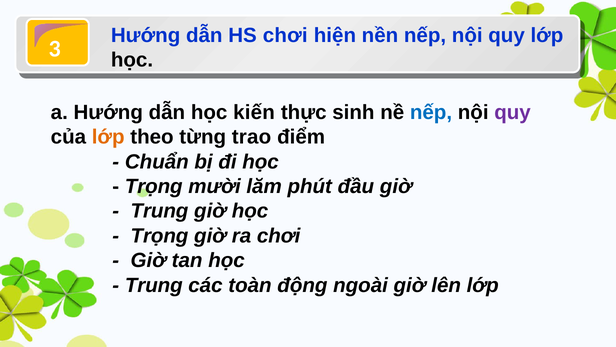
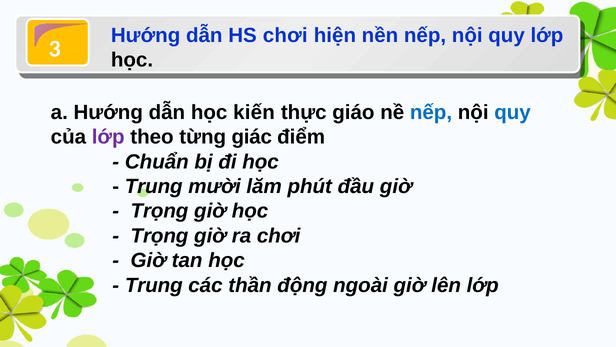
sinh: sinh -> giáo
quy at (513, 112) colour: purple -> blue
lớp at (108, 137) colour: orange -> purple
trao: trao -> giác
Trọng at (154, 186): Trọng -> Trung
Trung at (159, 211): Trung -> Trọng
toàn: toàn -> thần
